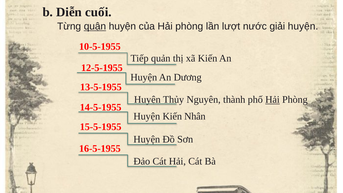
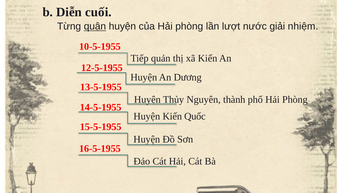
giải huyện: huyện -> nhiệm
Hải at (272, 100) underline: present -> none
Nhân: Nhân -> Quốc
